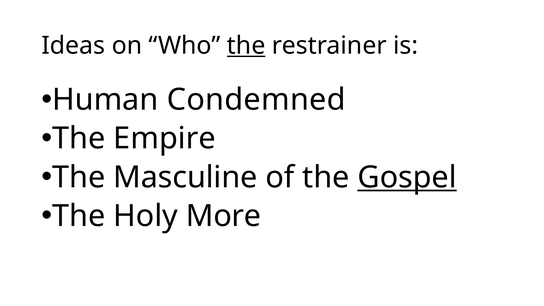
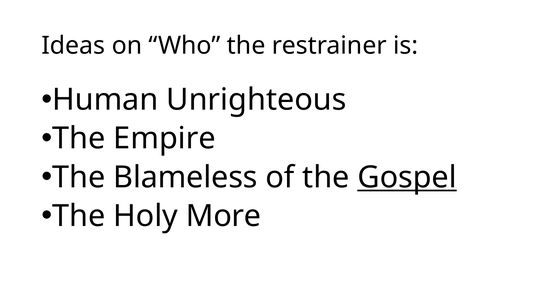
the at (246, 46) underline: present -> none
Condemned: Condemned -> Unrighteous
Masculine: Masculine -> Blameless
